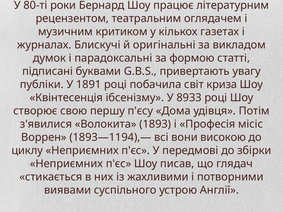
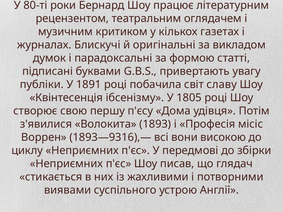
криза: криза -> славу
8933: 8933 -> 1805
1893—1194),—: 1893—1194),— -> 1893—9316),—
